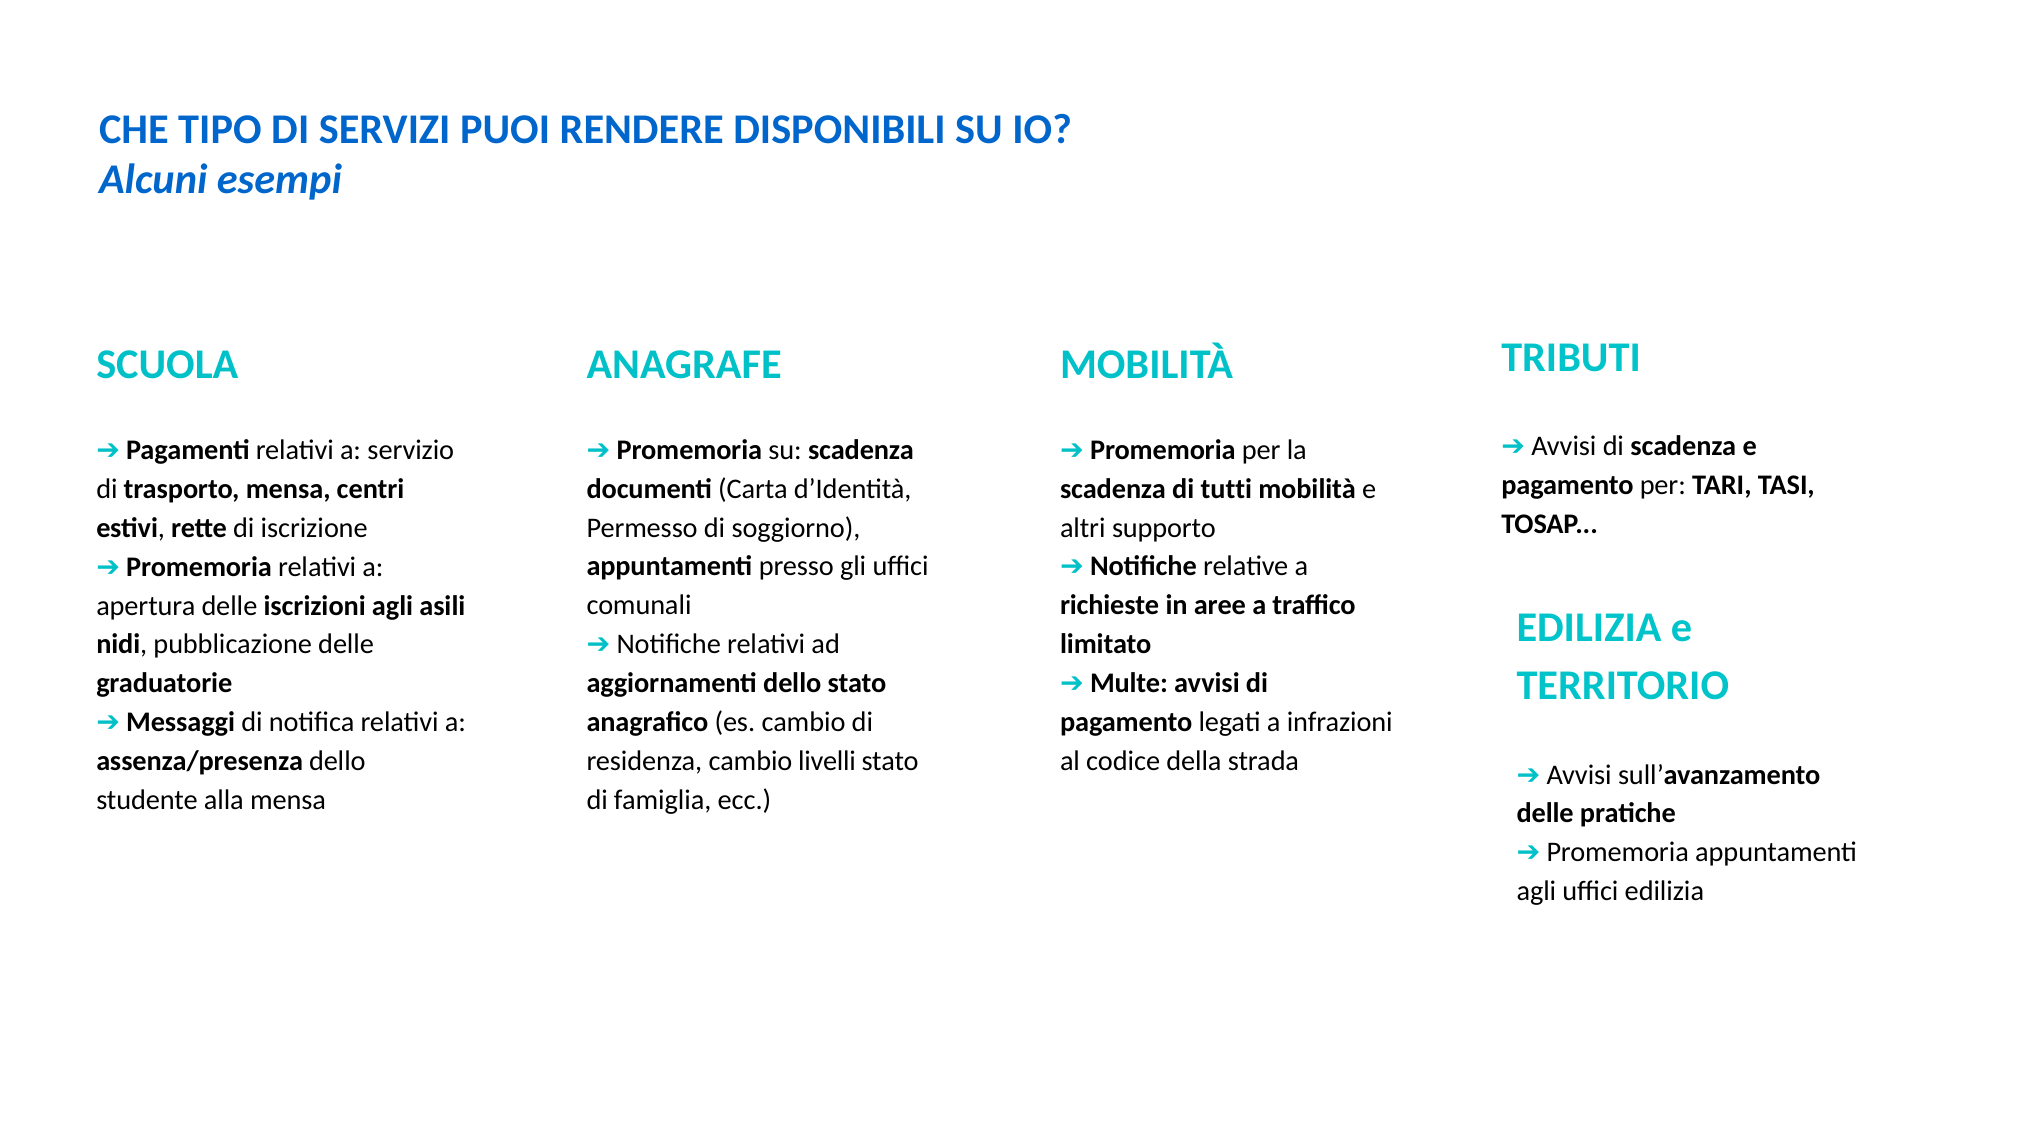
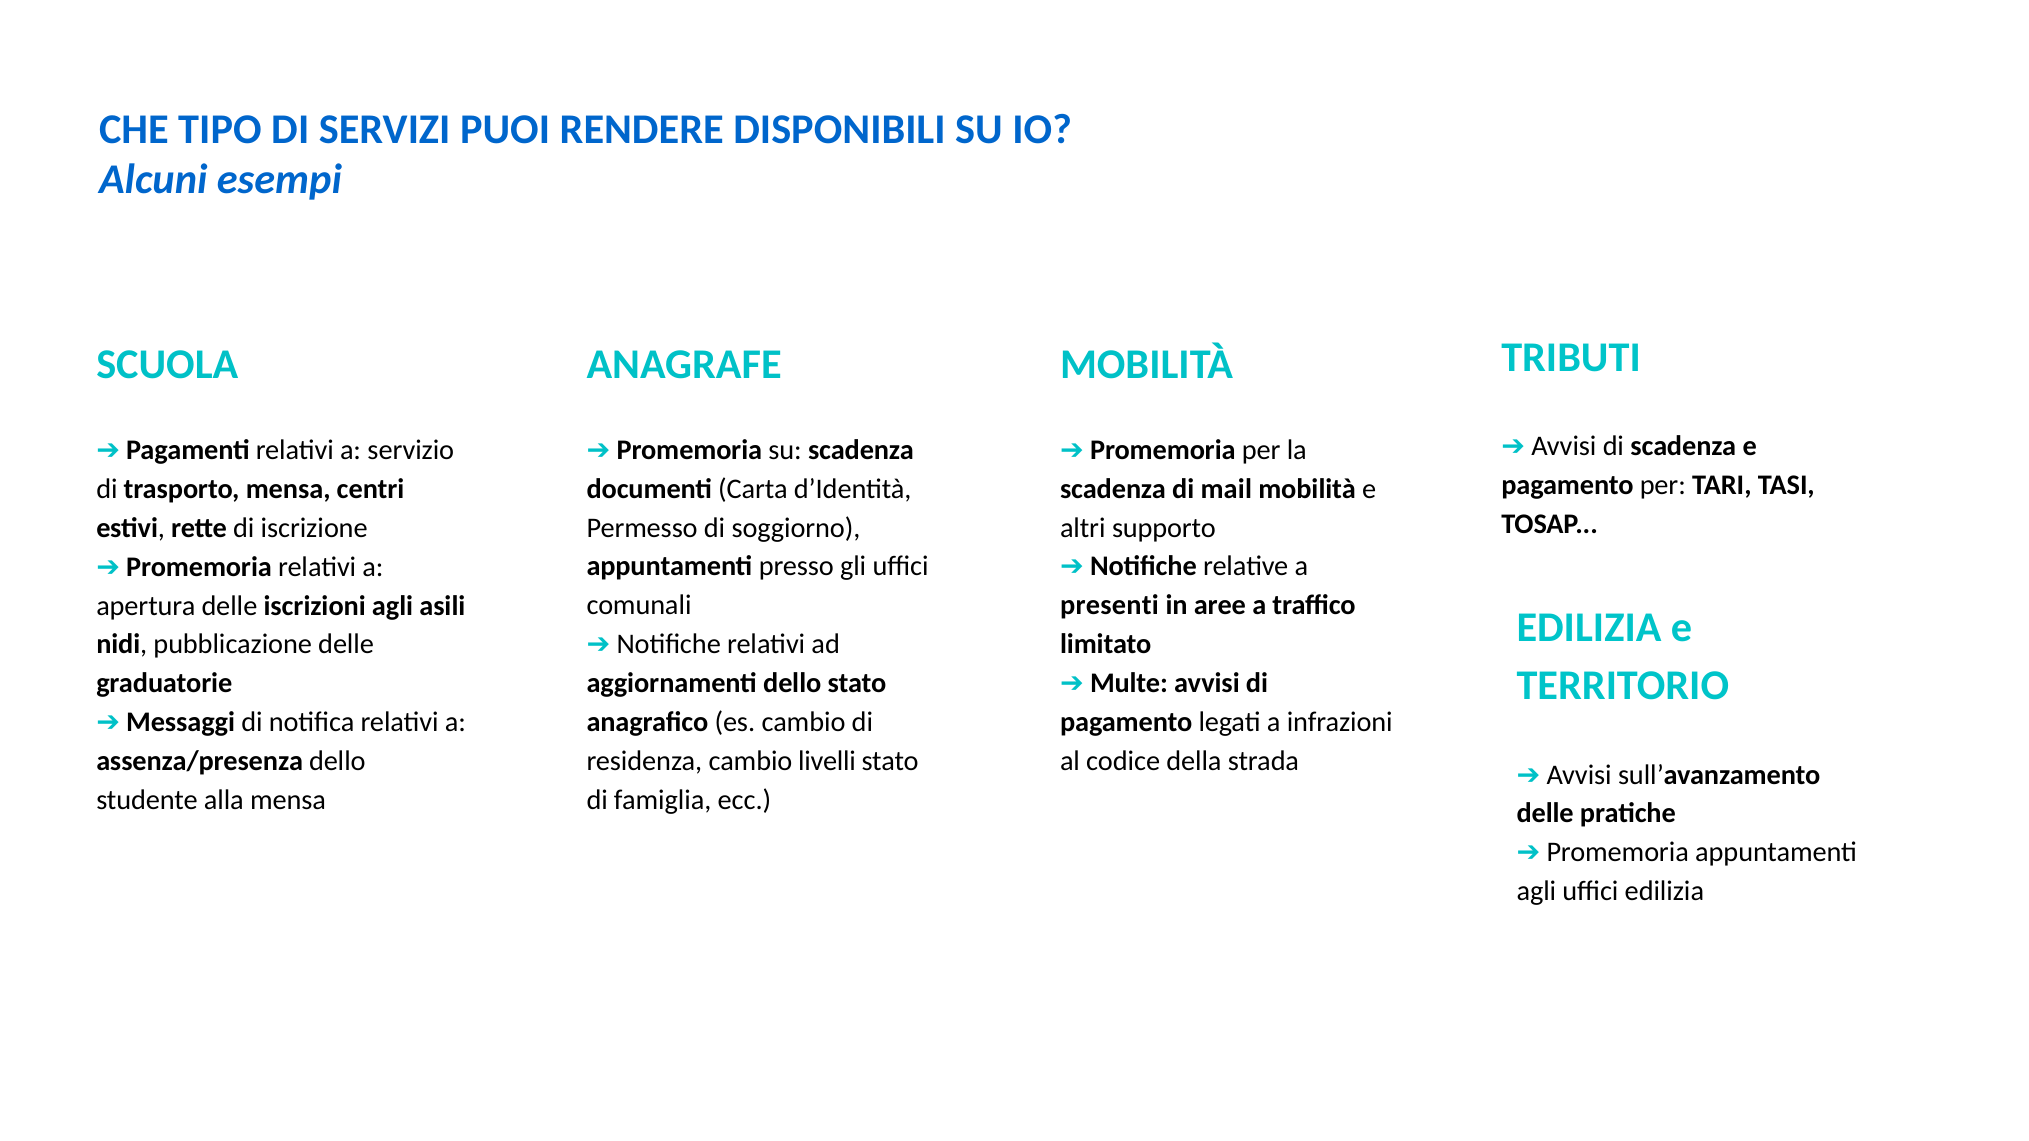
tutti: tutti -> mail
richieste: richieste -> presenti
